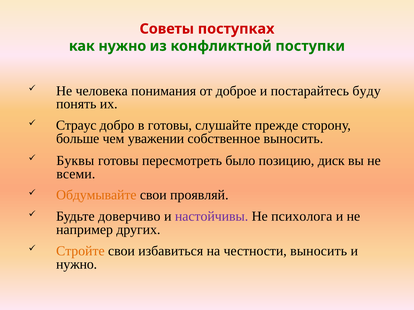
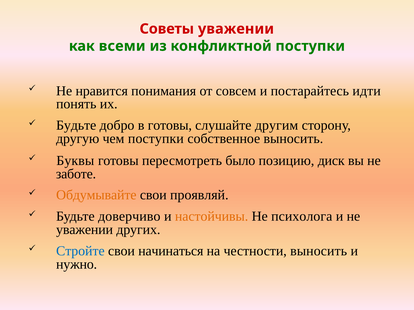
Советы поступках: поступках -> уважении
как нужно: нужно -> всеми
человека: человека -> нравится
доброе: доброе -> совсем
буду: буду -> идти
Страус at (76, 126): Страус -> Будьте
прежде: прежде -> другим
больше: больше -> другую
чем уважении: уважении -> поступки
всеми: всеми -> заботе
настойчивы colour: purple -> orange
например at (85, 230): например -> уважении
Стройте colour: orange -> blue
избавиться: избавиться -> начинаться
